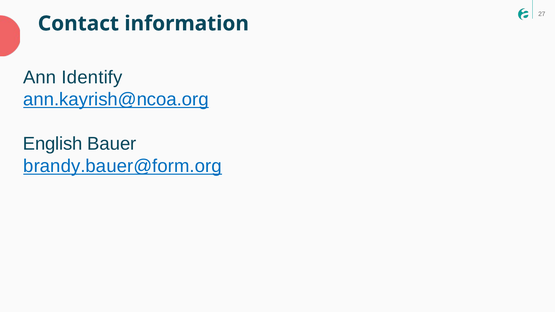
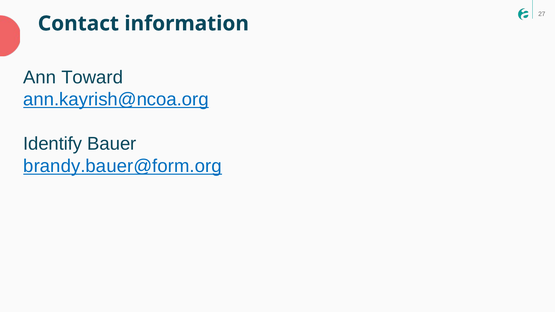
Identify: Identify -> Toward
English: English -> Identify
